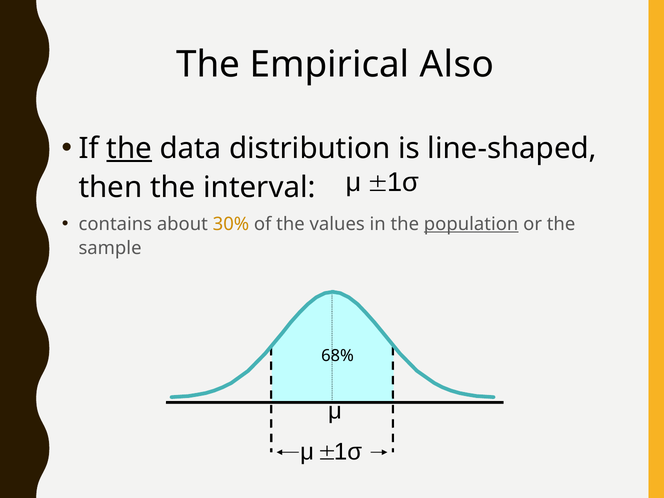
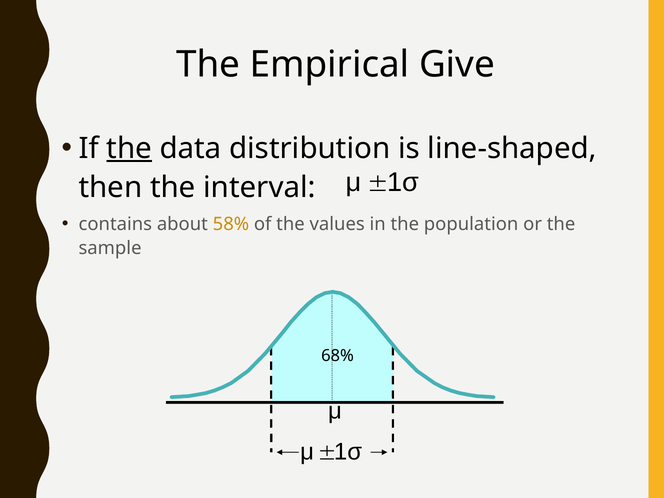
Also: Also -> Give
30%: 30% -> 58%
population underline: present -> none
